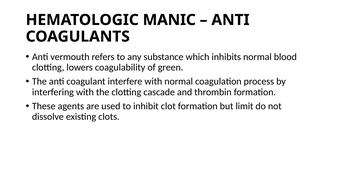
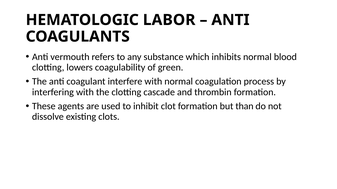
MANIC: MANIC -> LABOR
limit: limit -> than
